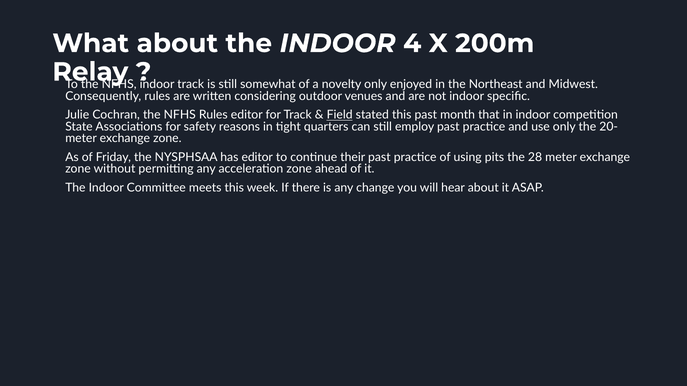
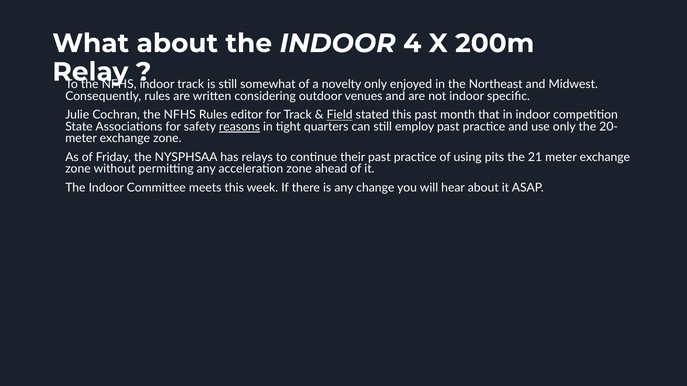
reasons underline: none -> present
has editor: editor -> relays
28: 28 -> 21
